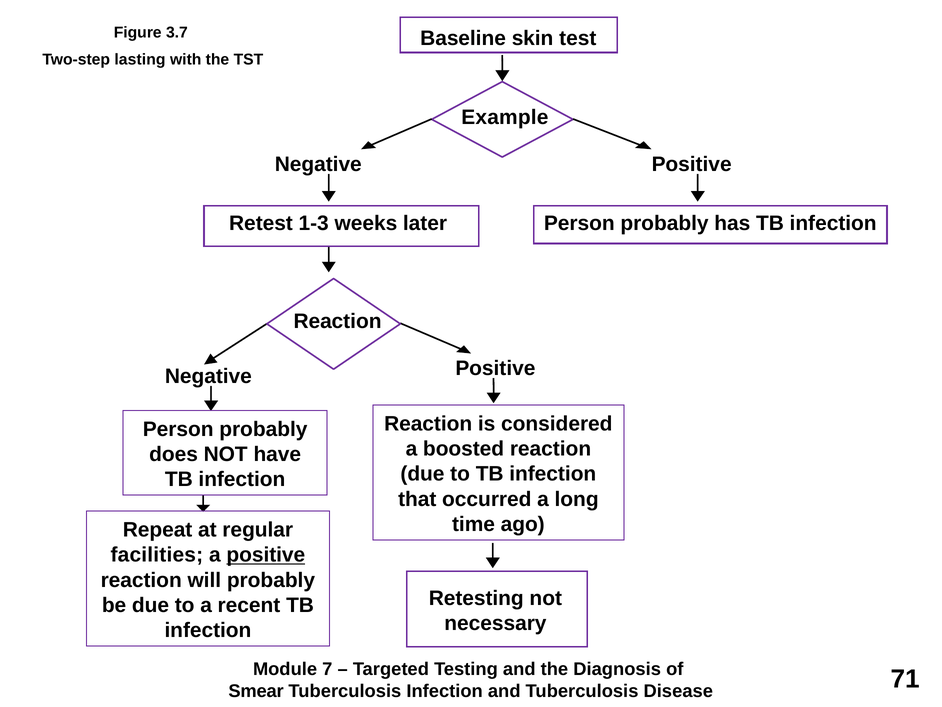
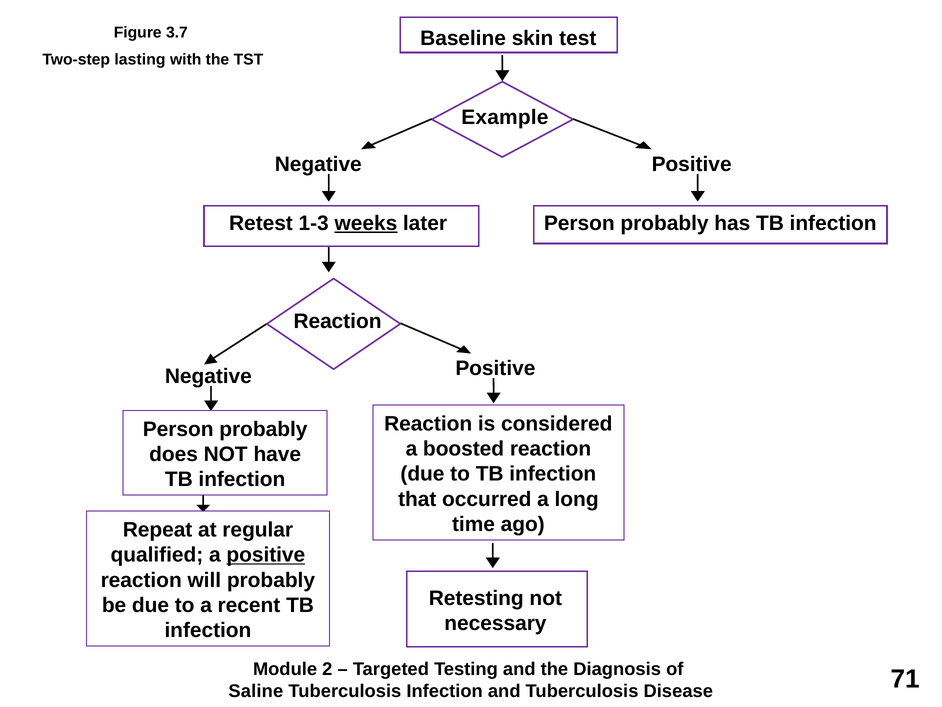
weeks underline: none -> present
facilities: facilities -> qualified
7: 7 -> 2
Smear: Smear -> Saline
